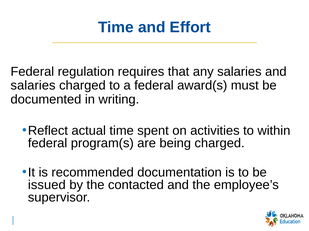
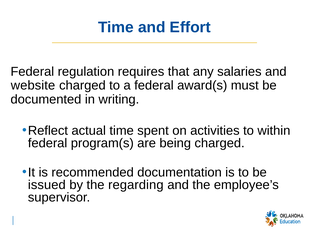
salaries at (33, 86): salaries -> website
contacted: contacted -> regarding
